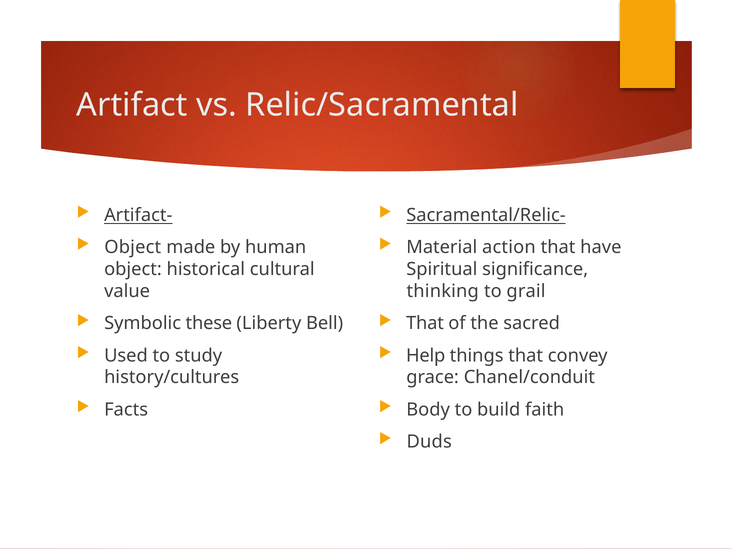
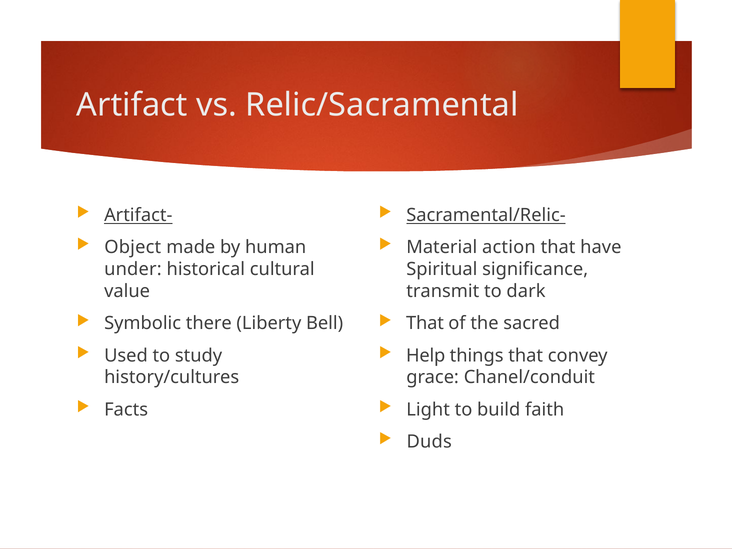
object at (133, 269): object -> under
thinking: thinking -> transmit
grail: grail -> dark
these: these -> there
Body: Body -> Light
